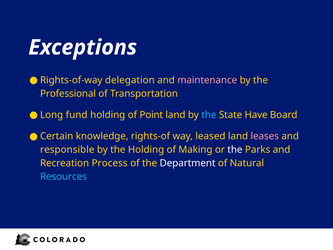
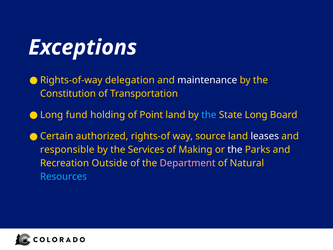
maintenance colour: pink -> white
Professional: Professional -> Constitution
State Have: Have -> Long
knowledge: knowledge -> authorized
leased: leased -> source
leases colour: pink -> white
the Holding: Holding -> Services
Process: Process -> Outside
Department colour: white -> pink
